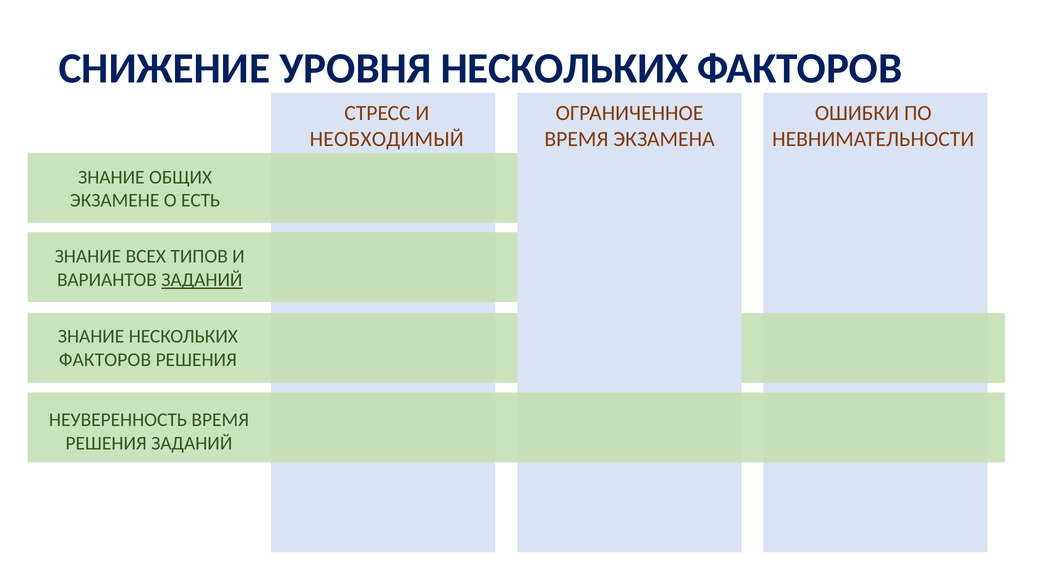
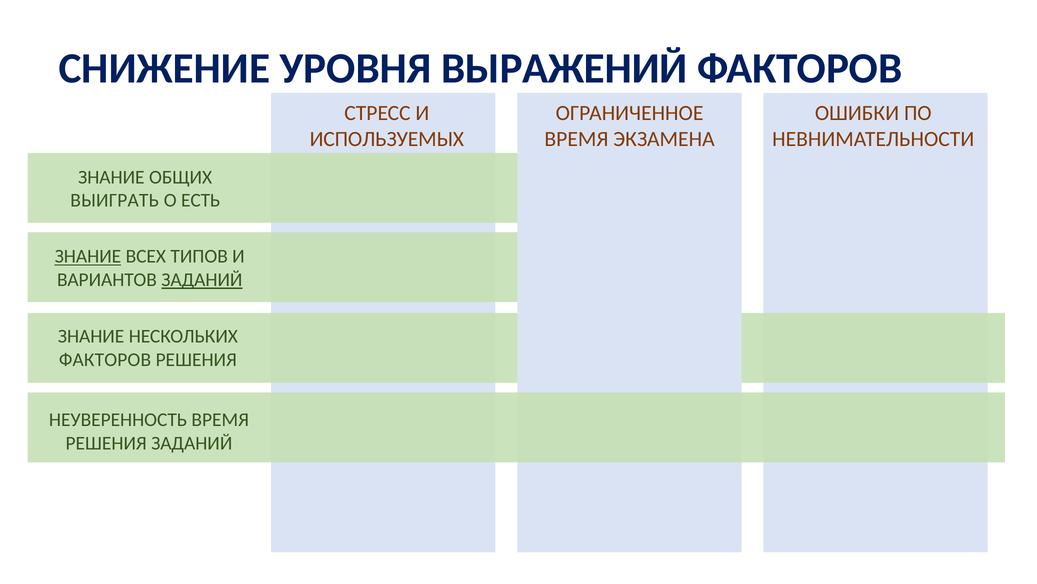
УРОВНЯ НЕСКОЛЬКИХ: НЕСКОЛЬКИХ -> ВЫРАЖЕНИЙ
НЕОБХОДИМЫЙ: НЕОБХОДИМЫЙ -> ИСПОЛЬЗУЕМЫХ
ЭКЗАМЕНЕ: ЭКЗАМЕНЕ -> ВЫИГРАТЬ
ЗНАНИЕ at (88, 256) underline: none -> present
